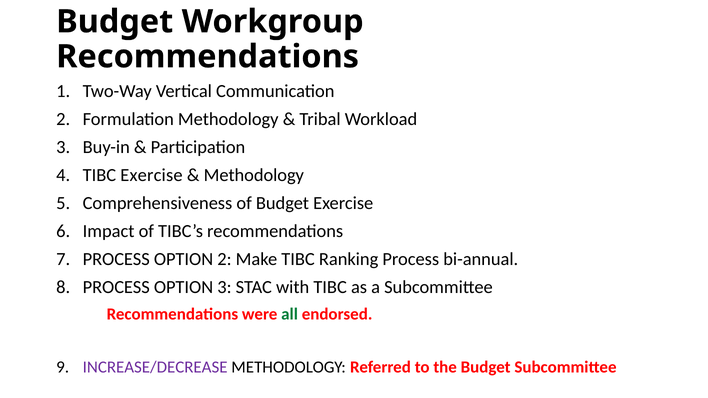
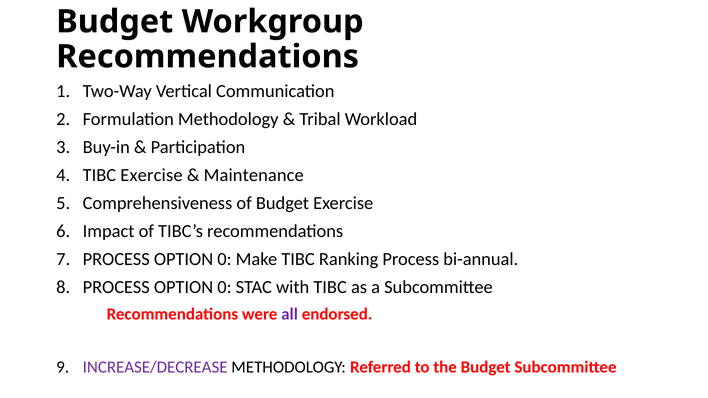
Methodology at (254, 175): Methodology -> Maintenance
2 at (224, 259): 2 -> 0
3 at (224, 287): 3 -> 0
all colour: green -> purple
